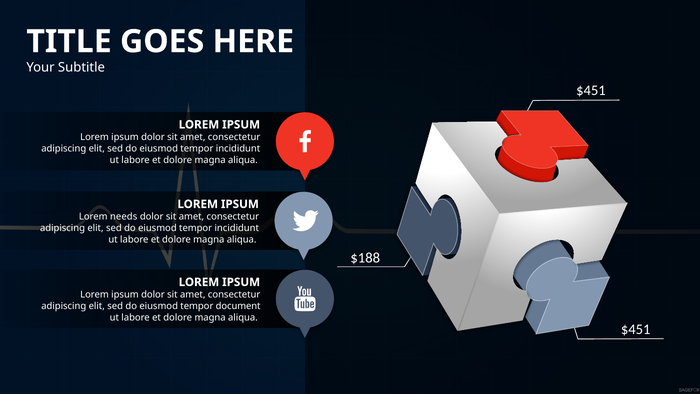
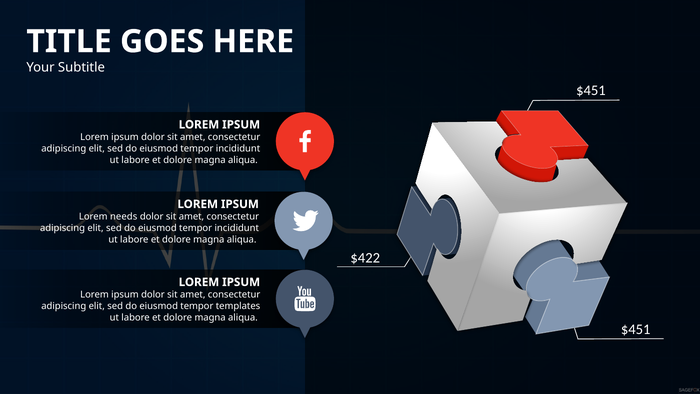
$188: $188 -> $422
document: document -> templates
